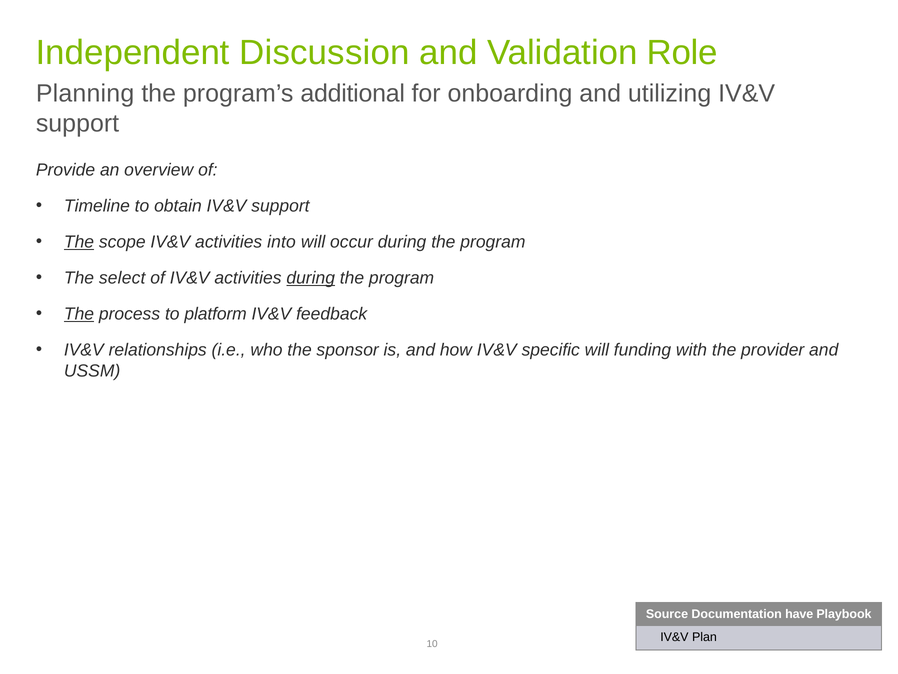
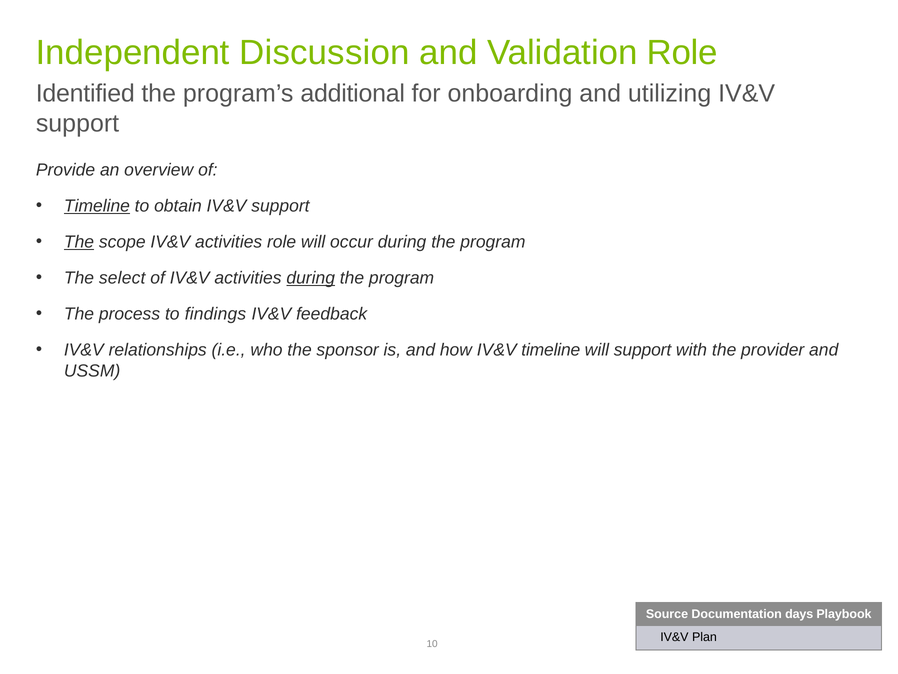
Planning: Planning -> Identified
Timeline at (97, 206) underline: none -> present
activities into: into -> role
The at (79, 314) underline: present -> none
platform: platform -> findings
IV&V specific: specific -> timeline
will funding: funding -> support
have: have -> days
